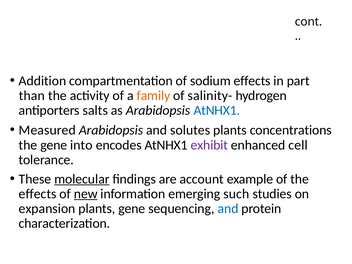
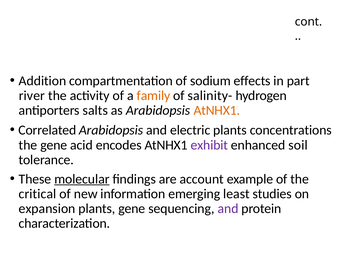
than: than -> river
AtNHX1 at (217, 110) colour: blue -> orange
Measured: Measured -> Correlated
solutes: solutes -> electric
into: into -> acid
cell: cell -> soil
effects at (38, 194): effects -> critical
new underline: present -> none
such: such -> least
and at (228, 209) colour: blue -> purple
